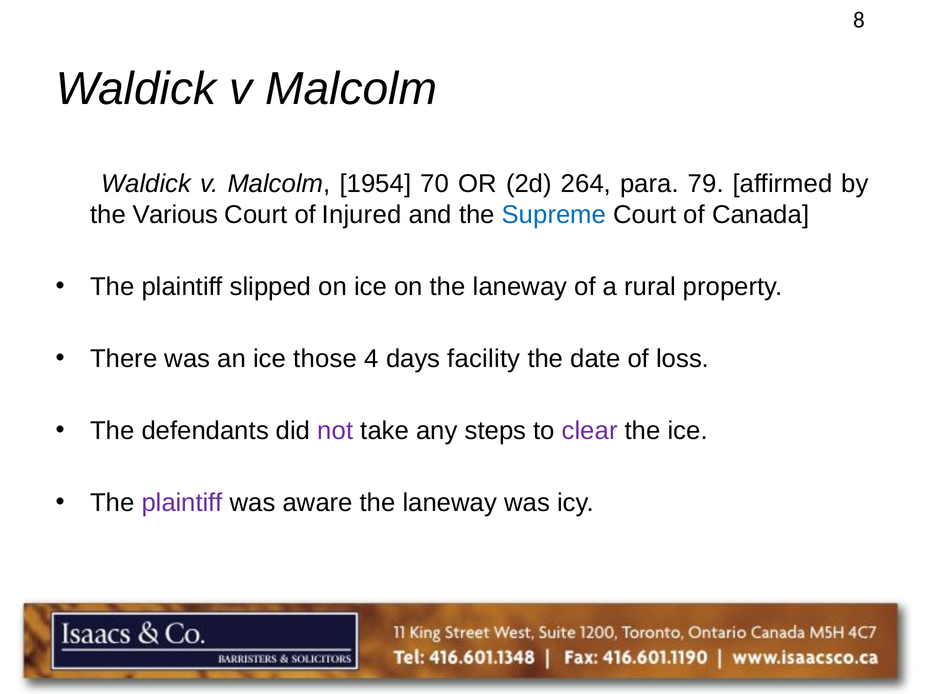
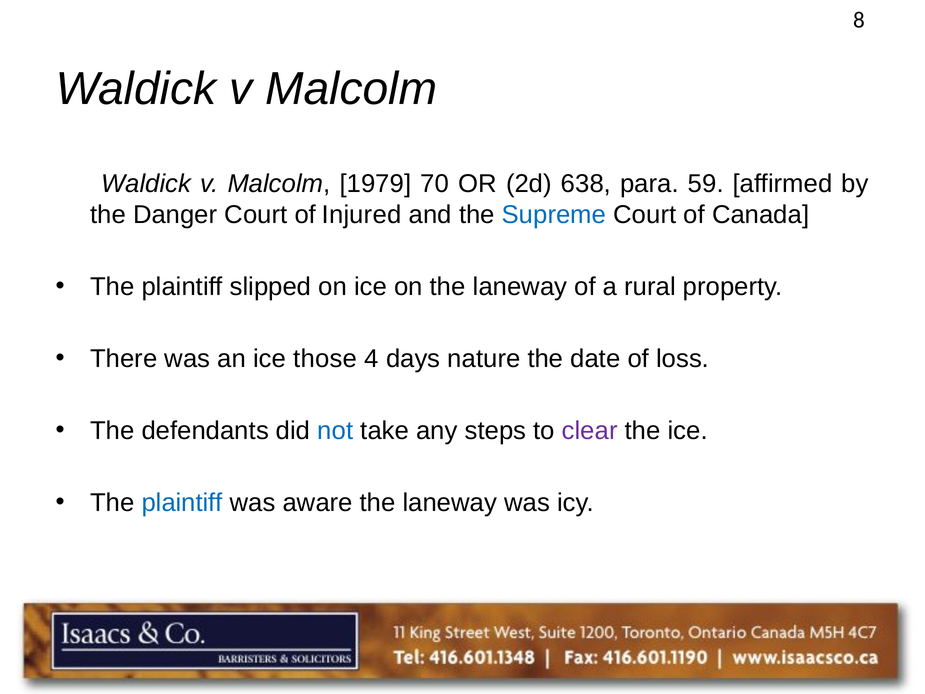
1954: 1954 -> 1979
264: 264 -> 638
79: 79 -> 59
Various: Various -> Danger
facility: facility -> nature
not colour: purple -> blue
plaintiff at (182, 503) colour: purple -> blue
